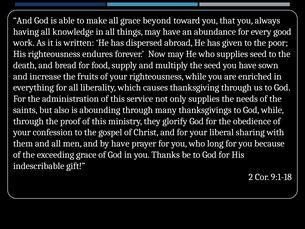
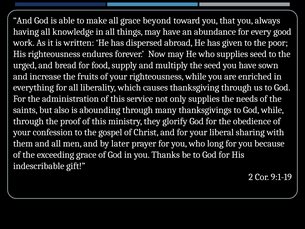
death: death -> urged
by have: have -> later
9:1-18: 9:1-18 -> 9:1-19
